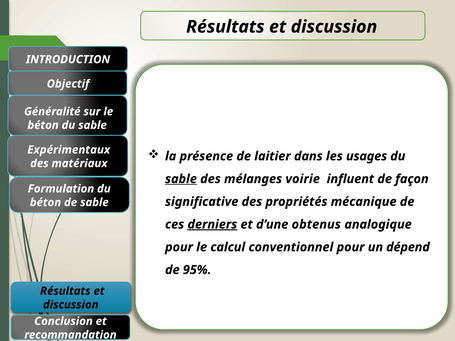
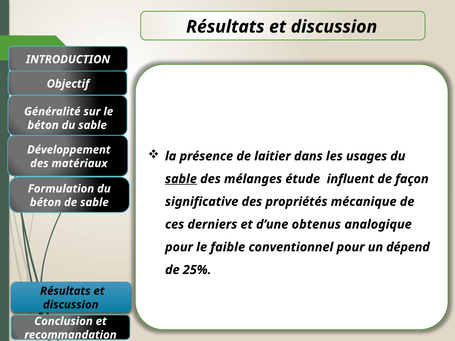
Expérimentaux: Expérimentaux -> Développement
voirie: voirie -> étude
derniers underline: present -> none
calcul: calcul -> faible
95%: 95% -> 25%
